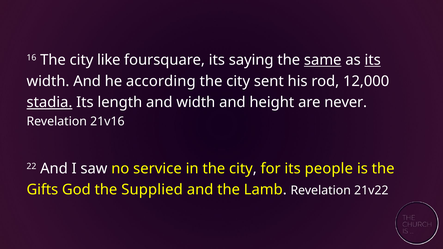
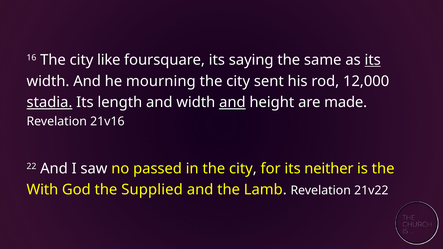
same underline: present -> none
according: according -> mourning
and at (232, 103) underline: none -> present
never: never -> made
service: service -> passed
people: people -> neither
Gifts: Gifts -> With
